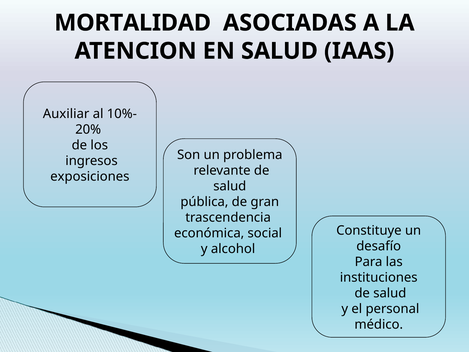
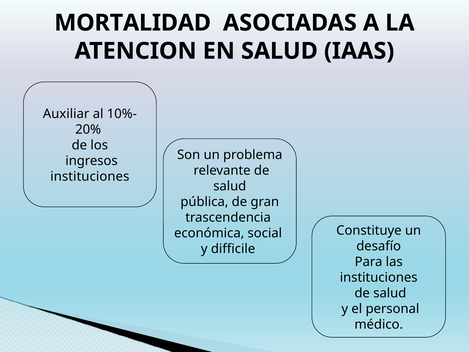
exposiciones at (90, 176): exposiciones -> instituciones
alcohol: alcohol -> difficile
